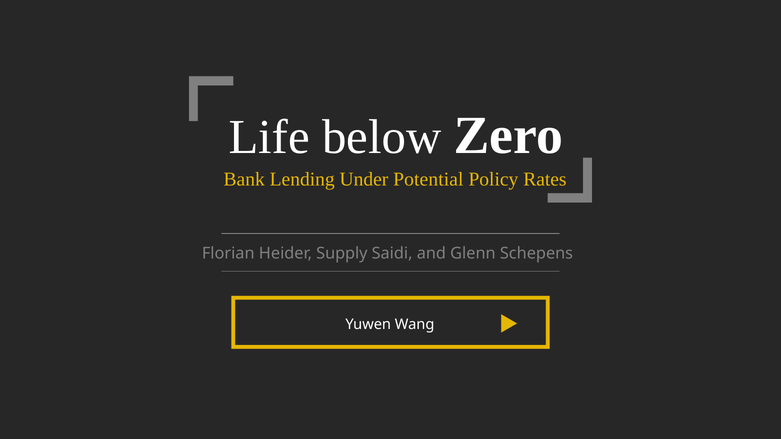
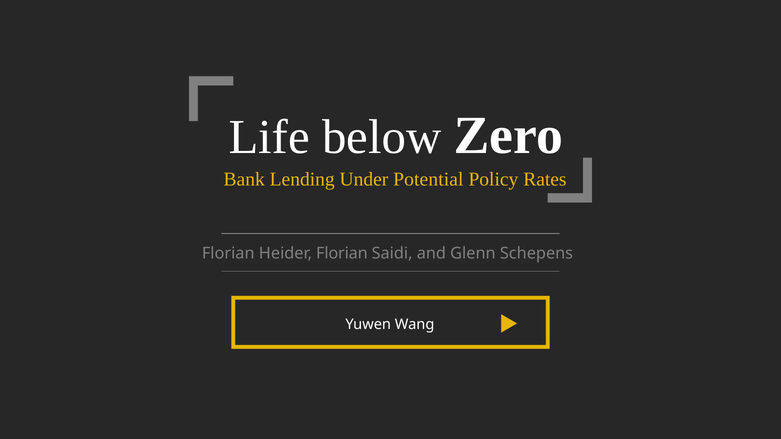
Heider Supply: Supply -> Florian
